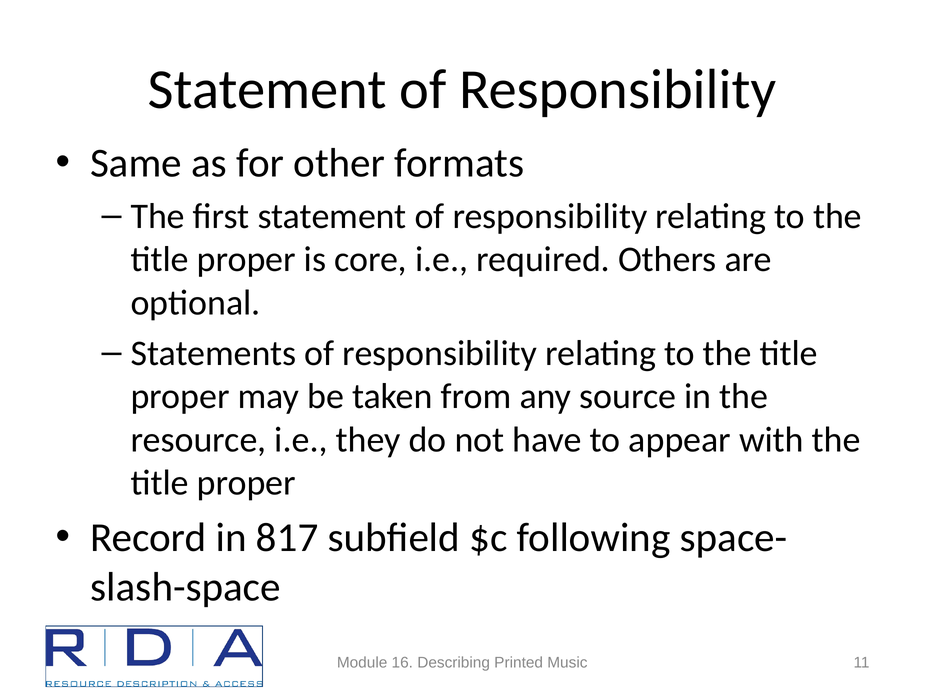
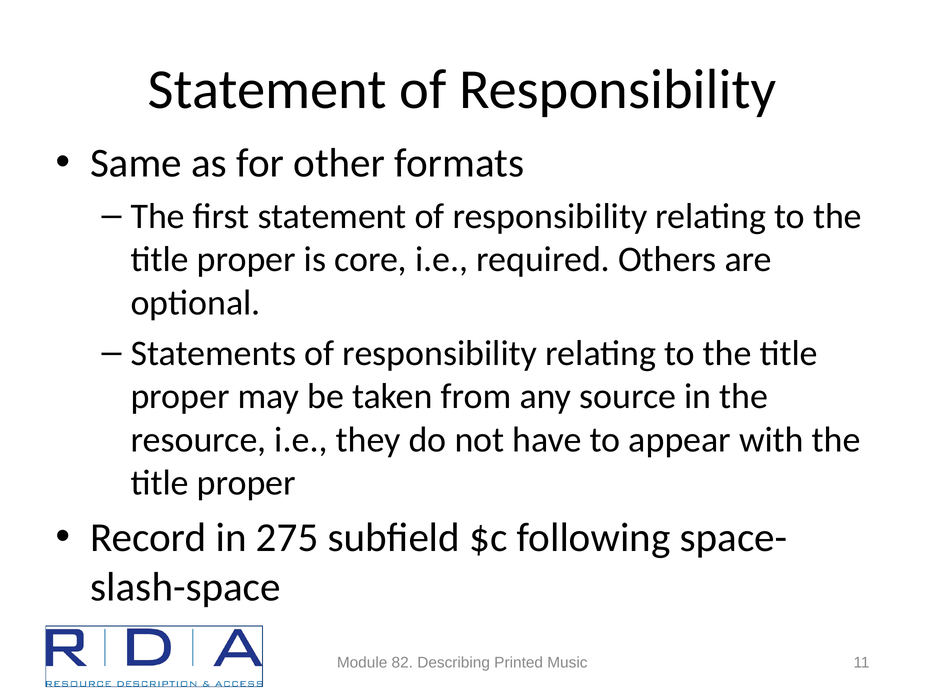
817: 817 -> 275
16: 16 -> 82
